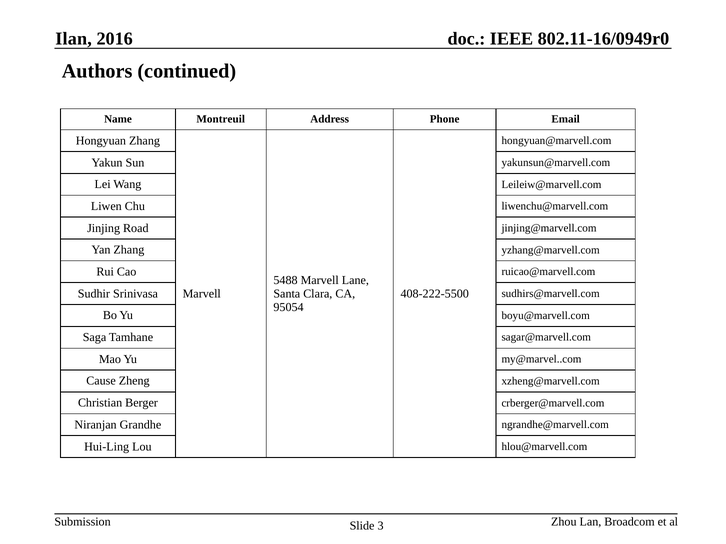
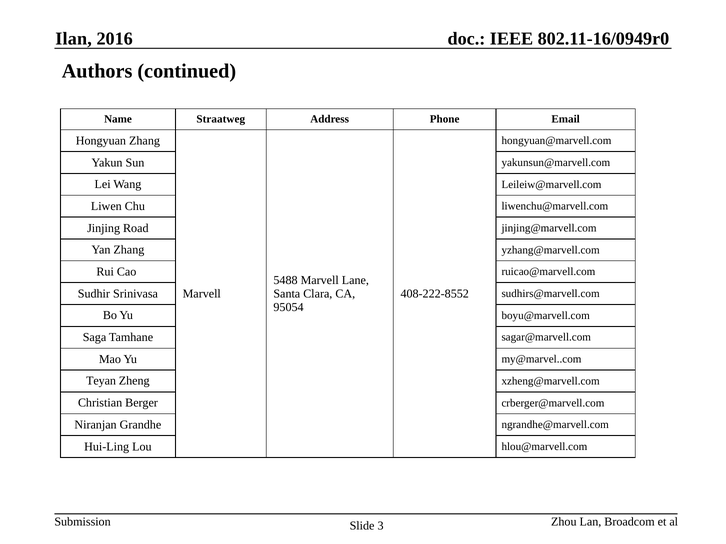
Montreuil: Montreuil -> Straatweg
408-222-5500: 408-222-5500 -> 408-222-8552
Cause: Cause -> Teyan
